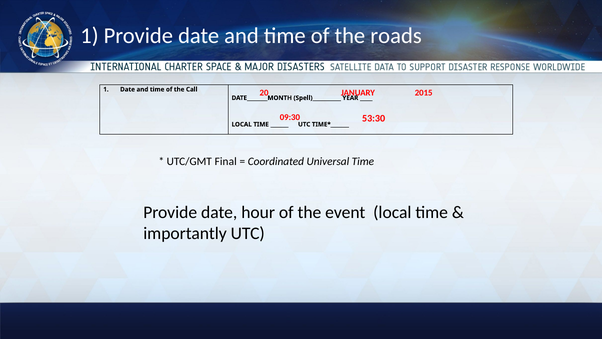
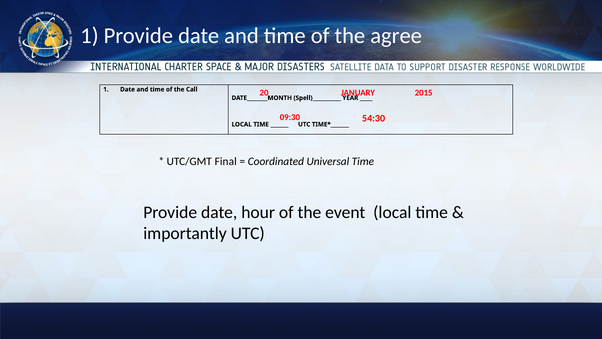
roads: roads -> agree
53:30: 53:30 -> 54:30
